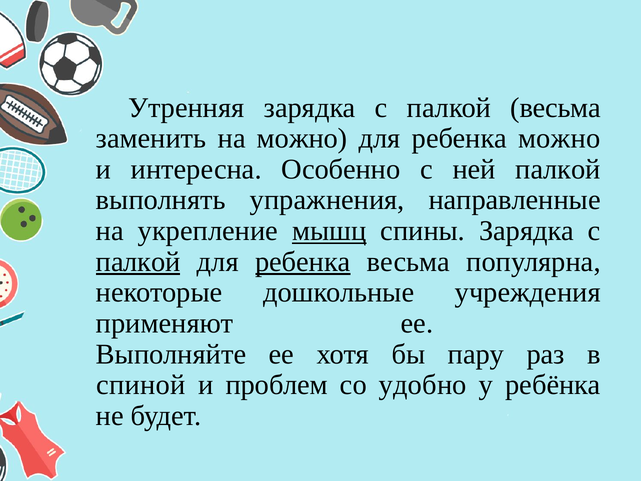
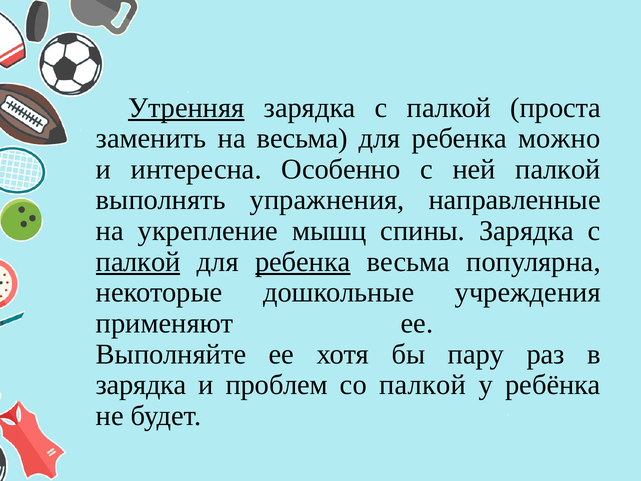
Утренняя underline: none -> present
палкой весьма: весьма -> проста
на можно: можно -> весьма
мышц underline: present -> none
спиной at (141, 385): спиной -> зарядка
со удобно: удобно -> палкой
